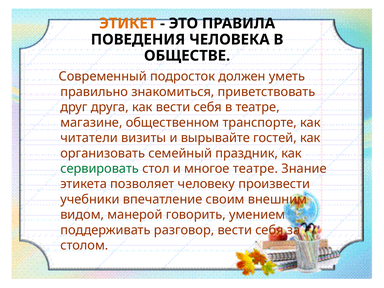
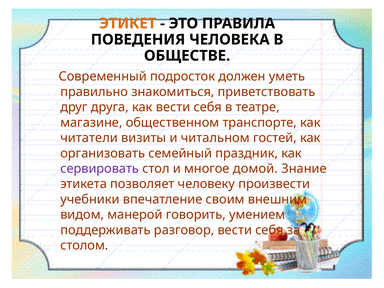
вырывайте: вырывайте -> читальном
сервировать colour: green -> purple
многое театре: театре -> домой
